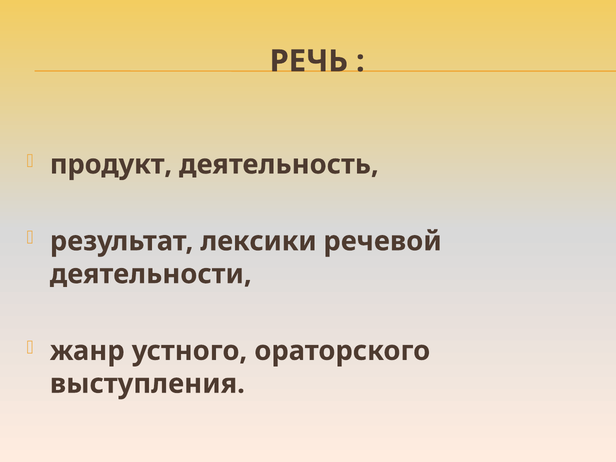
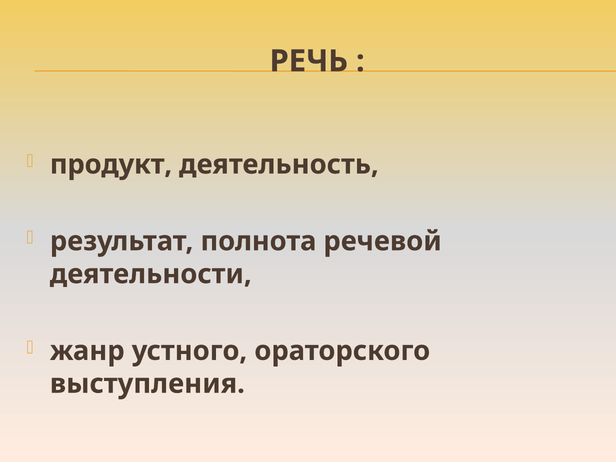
лексики: лексики -> полнота
